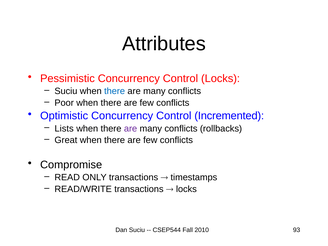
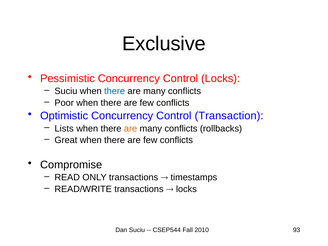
Attributes: Attributes -> Exclusive
Incremented: Incremented -> Transaction
are at (131, 129) colour: purple -> orange
